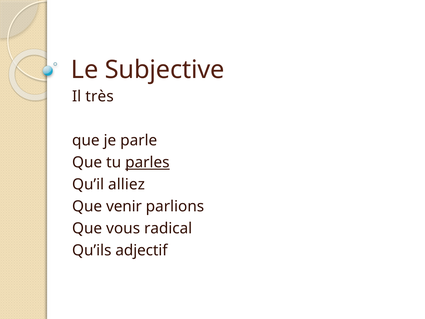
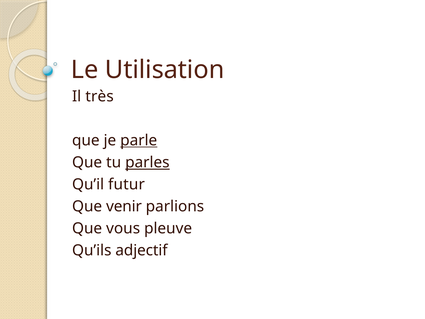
Subjective: Subjective -> Utilisation
parle underline: none -> present
alliez: alliez -> futur
radical: radical -> pleuve
